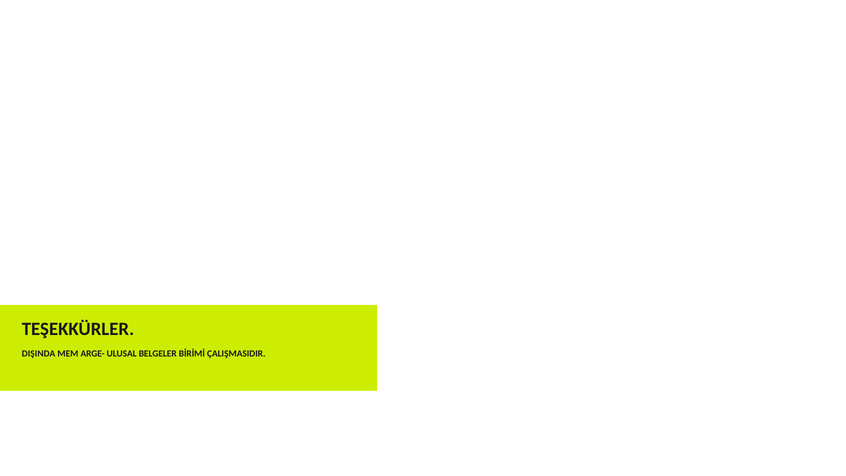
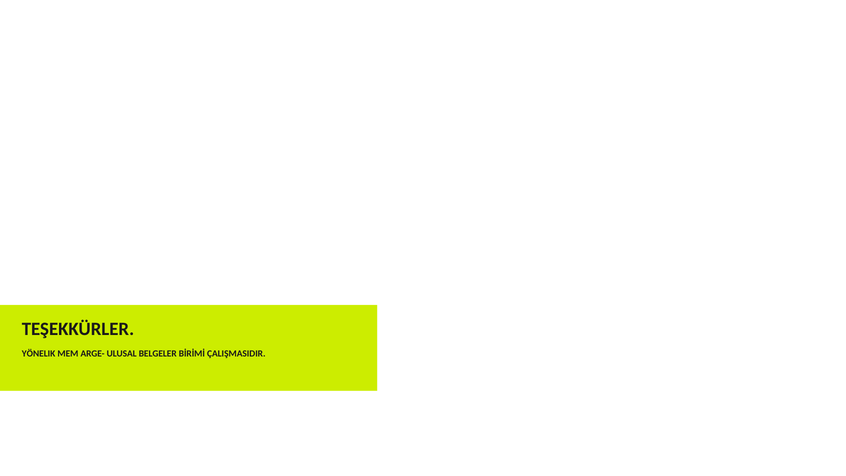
DIŞINDA: DIŞINDA -> YÖNELIK
